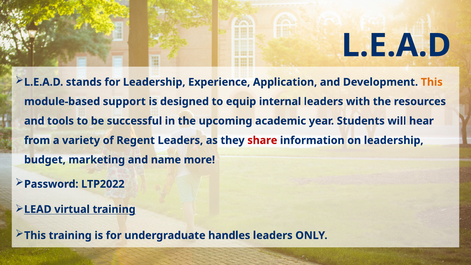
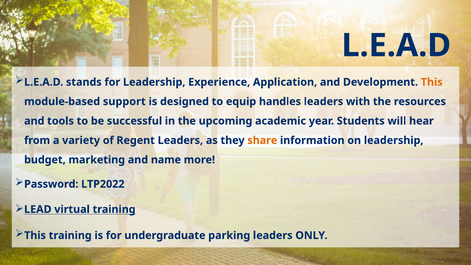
internal: internal -> handles
share colour: red -> orange
handles: handles -> parking
